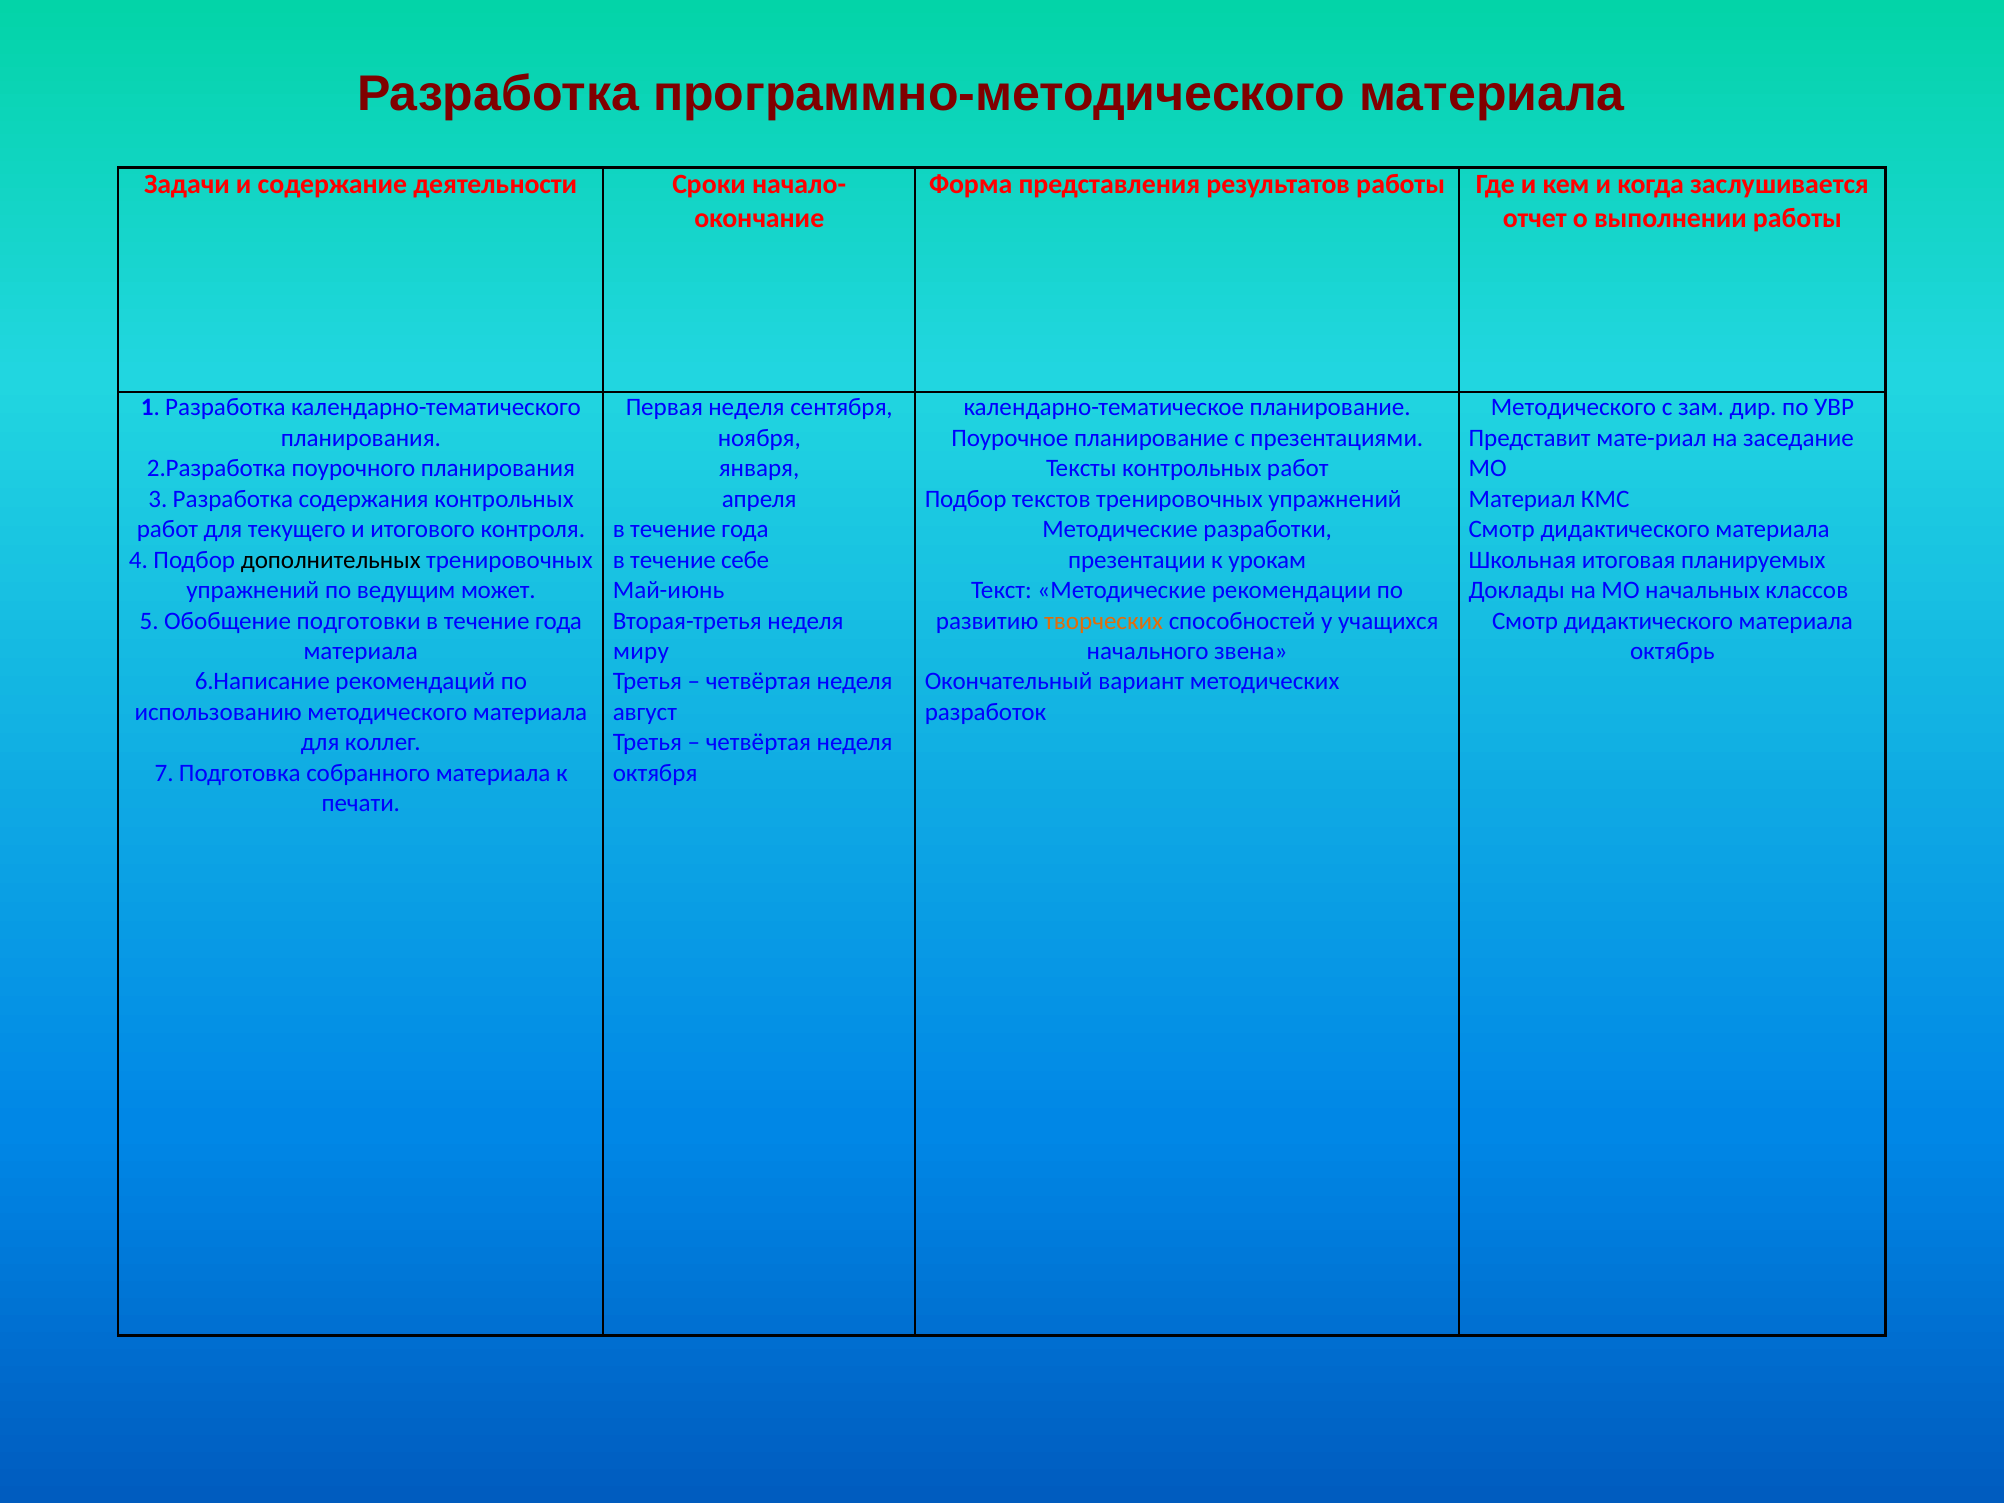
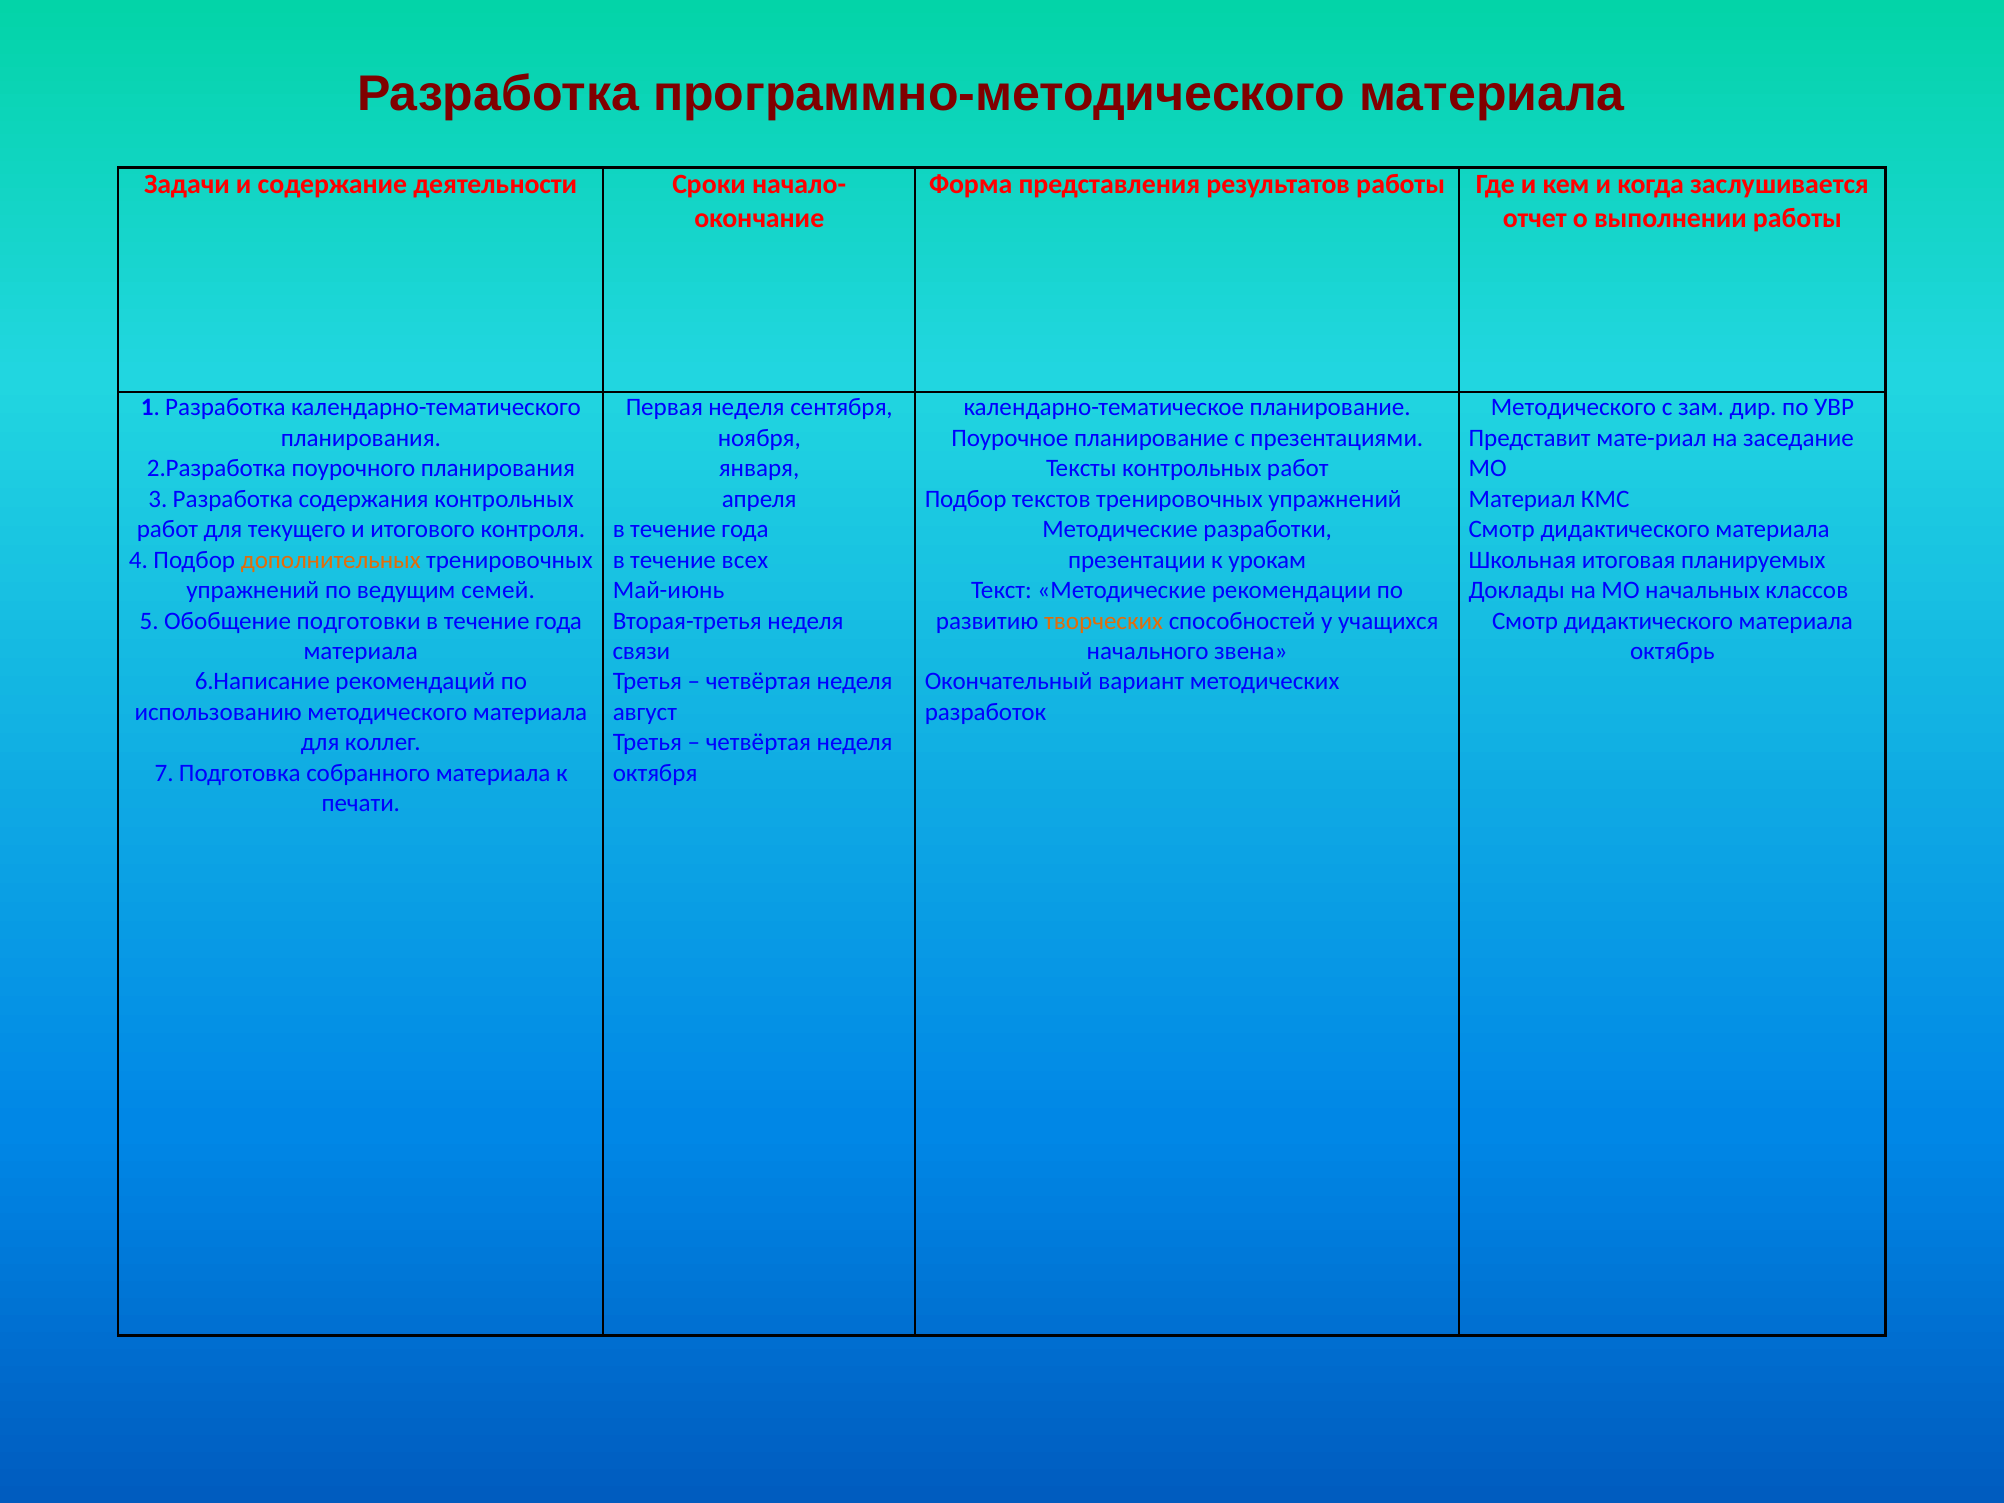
дополнительных colour: black -> orange
себе: себе -> всех
может: может -> семей
миру: миру -> связи
